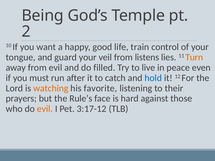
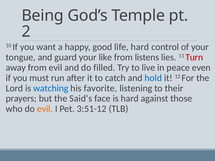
life train: train -> hard
veil: veil -> like
Turn colour: orange -> red
watching colour: orange -> blue
Rule’s: Rule’s -> Said’s
3:17-12: 3:17-12 -> 3:51-12
